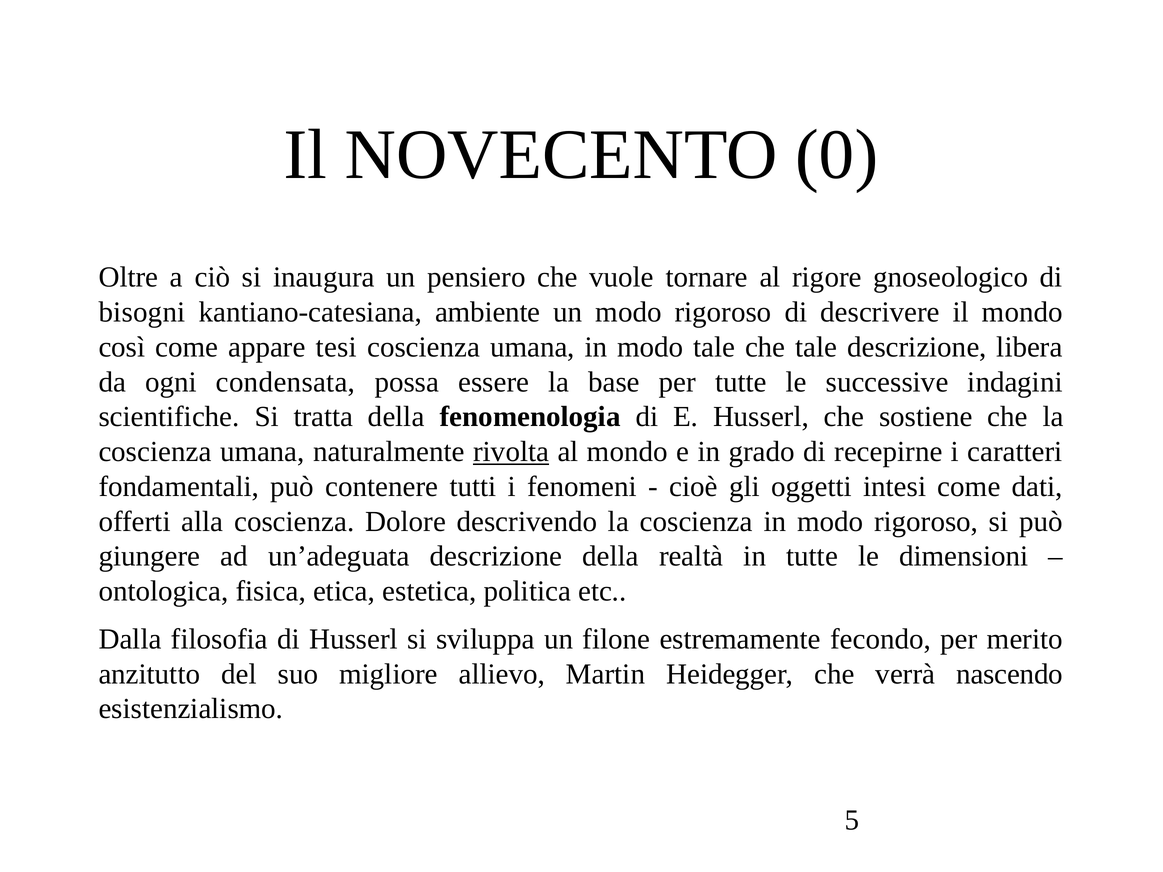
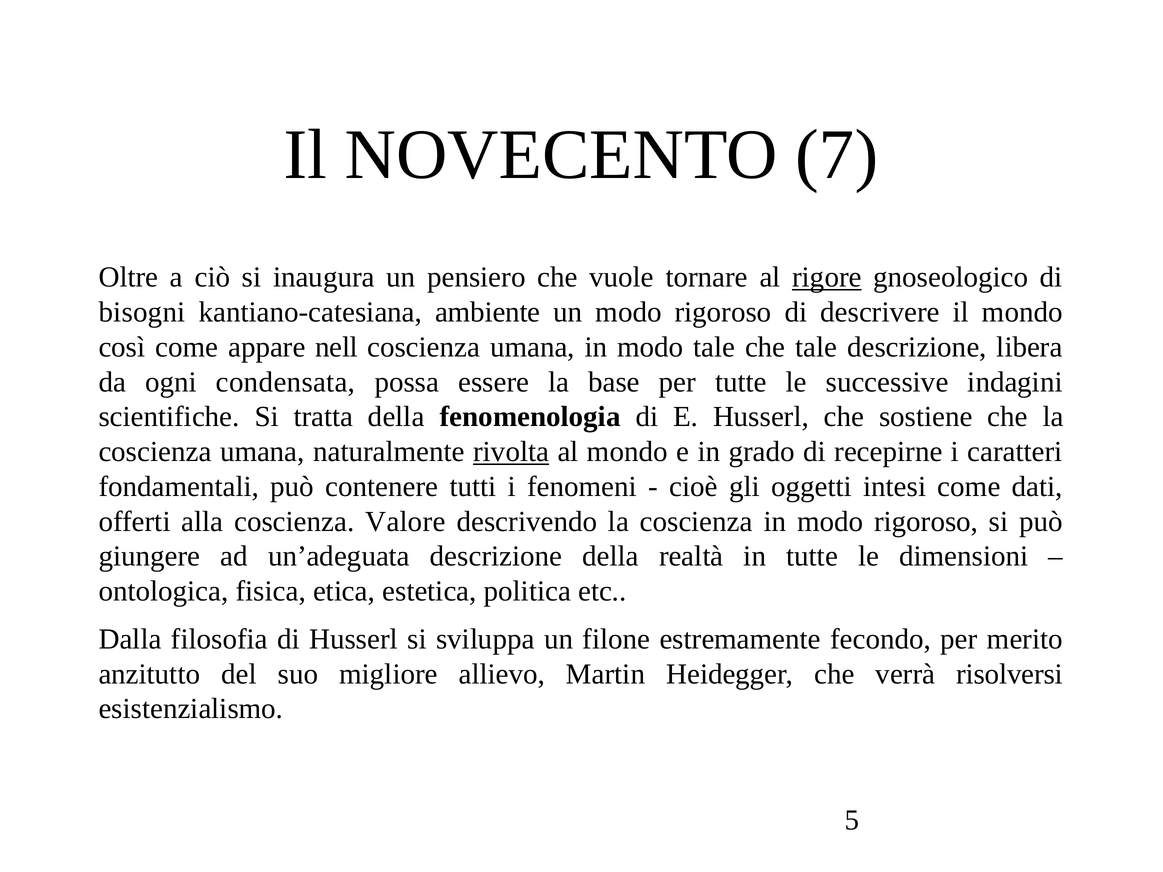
0: 0 -> 7
rigore underline: none -> present
tesi: tesi -> nell
Dolore: Dolore -> Valore
nascendo: nascendo -> risolversi
